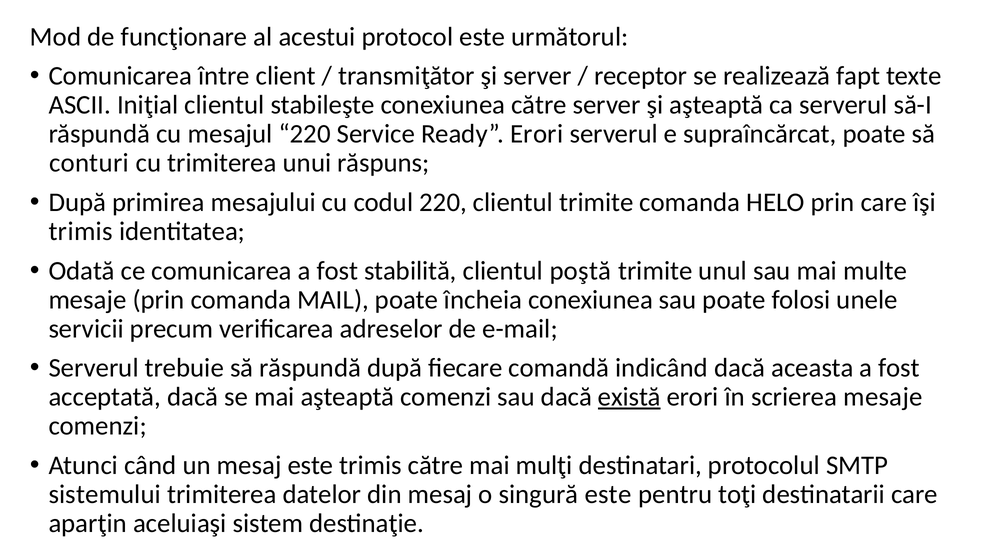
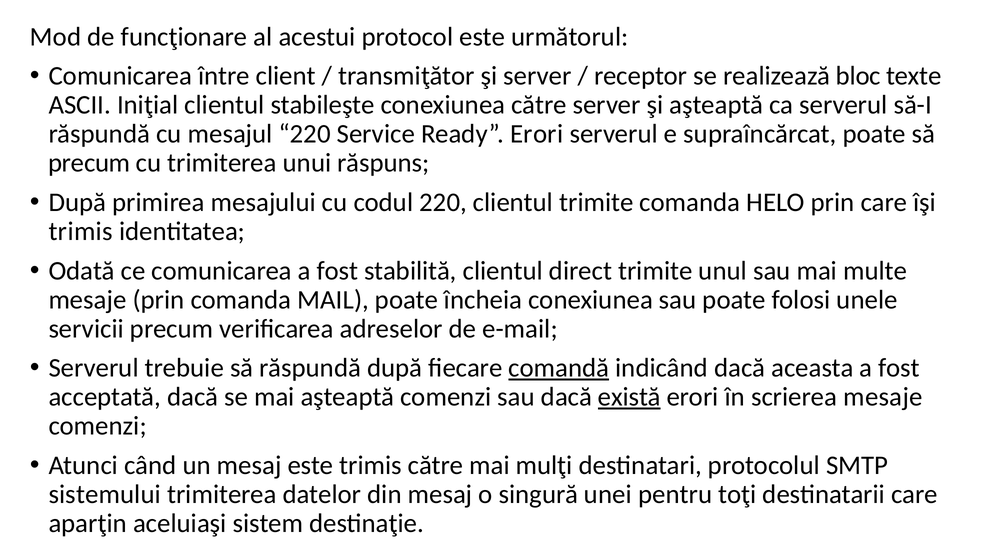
fapt: fapt -> bloc
conturi at (89, 163): conturi -> precum
poştă: poştă -> direct
comandă underline: none -> present
singură este: este -> unei
